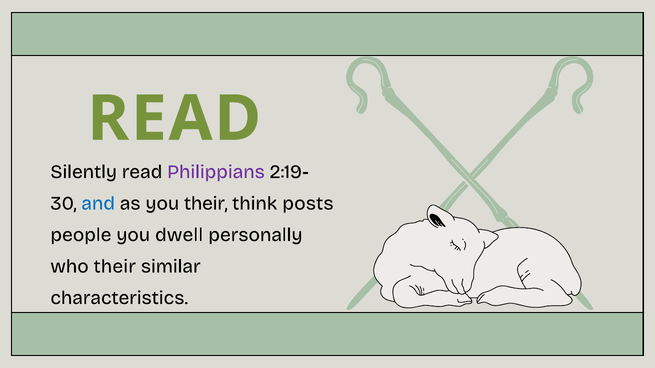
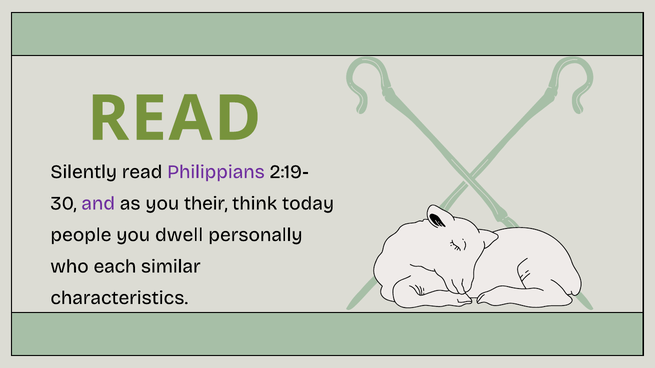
and colour: blue -> purple
posts: posts -> today
who their: their -> each
